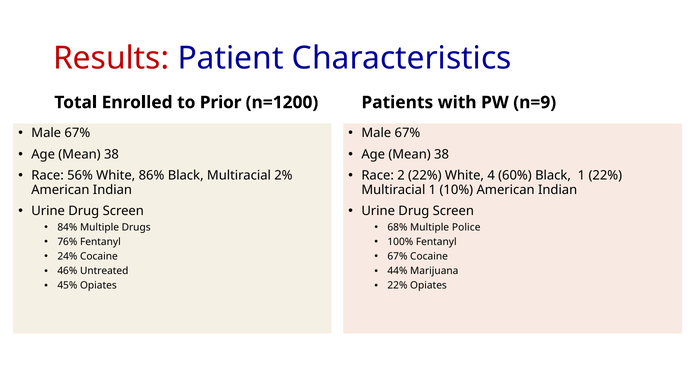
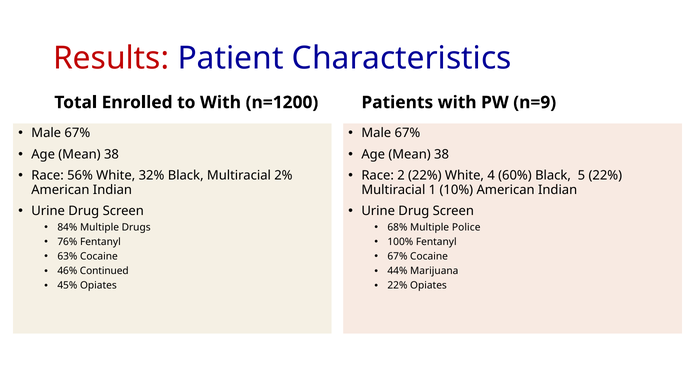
to Prior: Prior -> With
86%: 86% -> 32%
Black 1: 1 -> 5
24%: 24% -> 63%
Untreated: Untreated -> Continued
